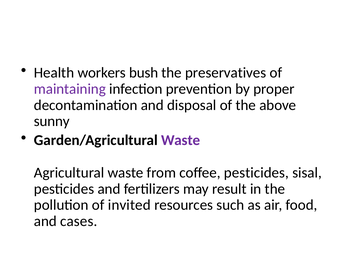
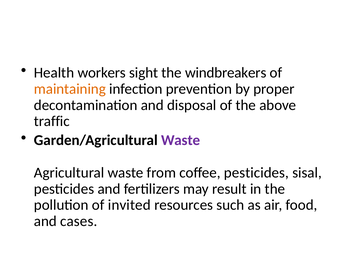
bush: bush -> sight
preservatives: preservatives -> windbreakers
maintaining colour: purple -> orange
sunny: sunny -> traffic
